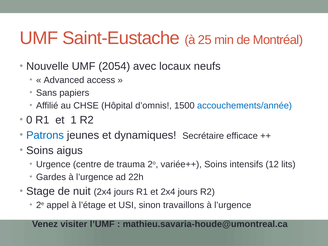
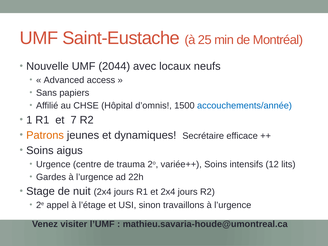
2054: 2054 -> 2044
0: 0 -> 1
1: 1 -> 7
Patrons colour: blue -> orange
